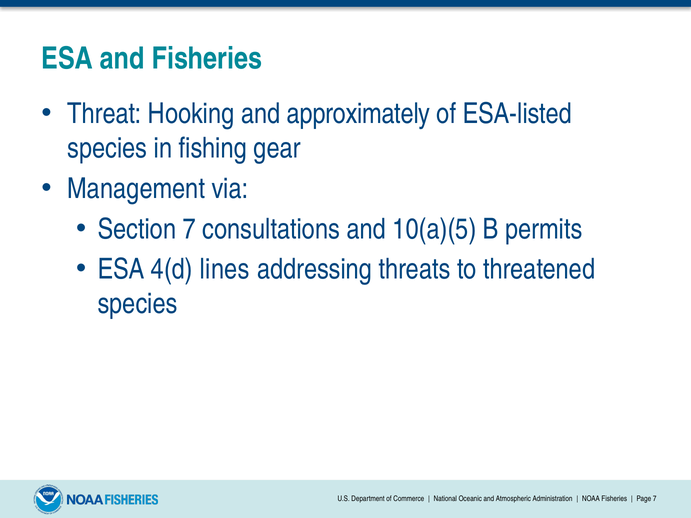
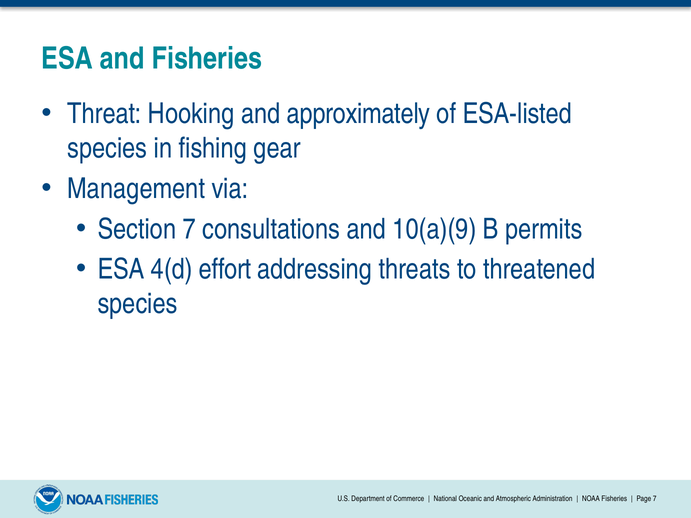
10(a)(5: 10(a)(5 -> 10(a)(9
lines: lines -> effort
